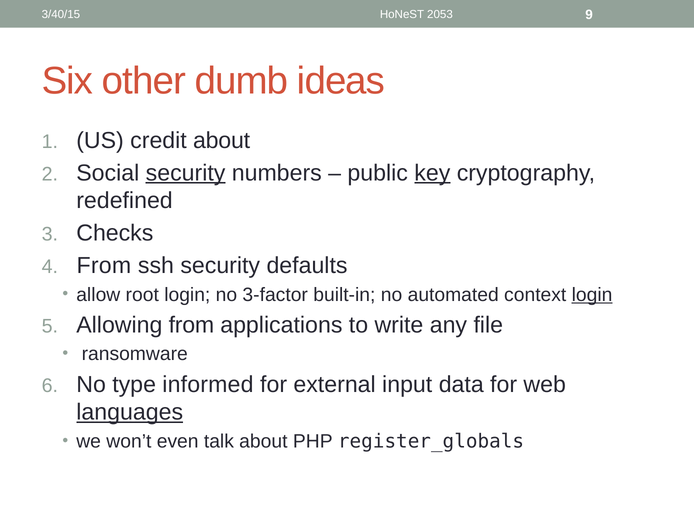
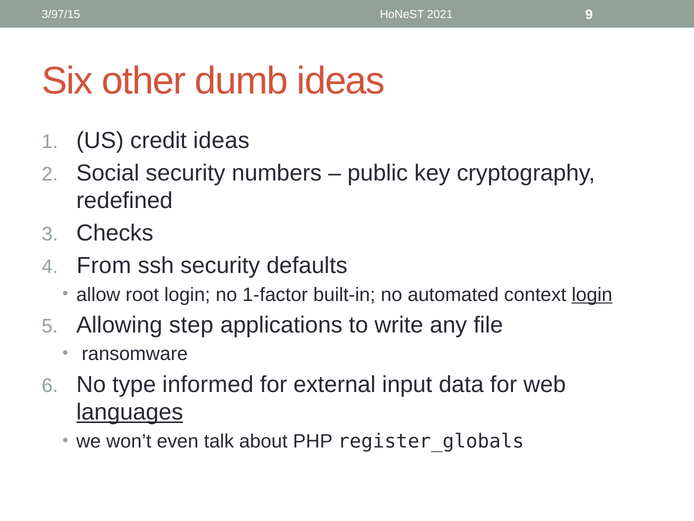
3/40/15: 3/40/15 -> 3/97/15
2053: 2053 -> 2021
credit about: about -> ideas
security at (186, 173) underline: present -> none
key underline: present -> none
3-factor: 3-factor -> 1-factor
Allowing from: from -> step
